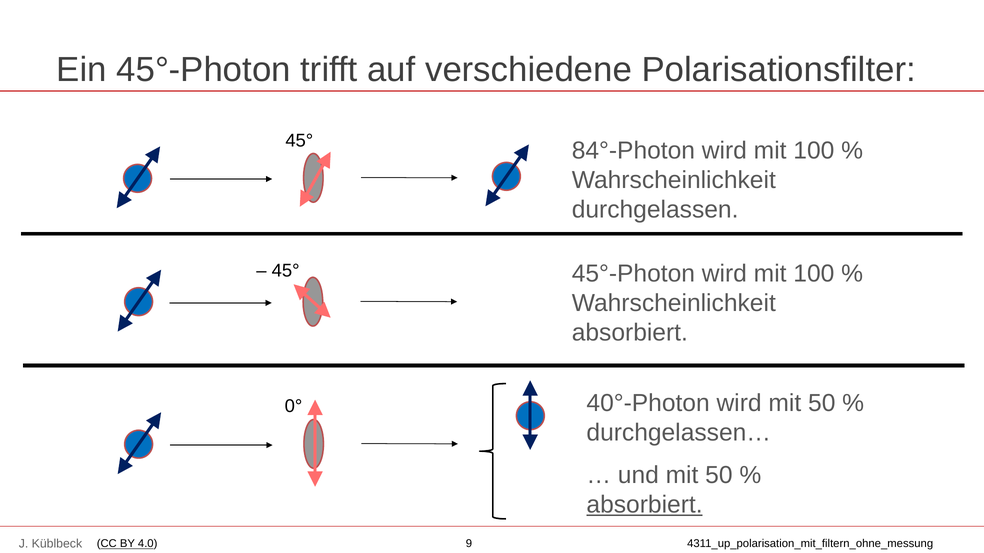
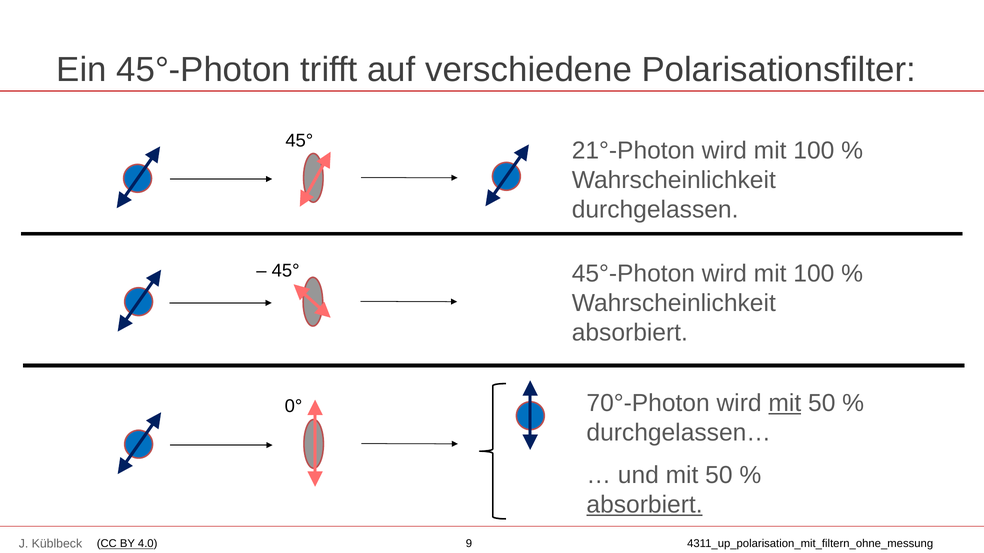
84°-Photon: 84°-Photon -> 21°-Photon
40°-Photon: 40°-Photon -> 70°-Photon
mit at (785, 403) underline: none -> present
